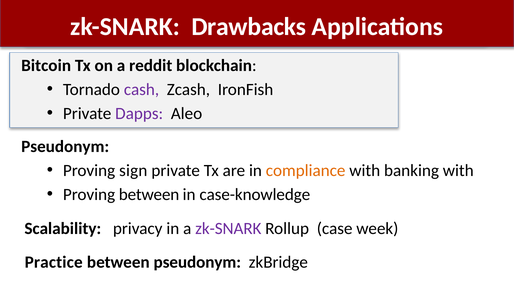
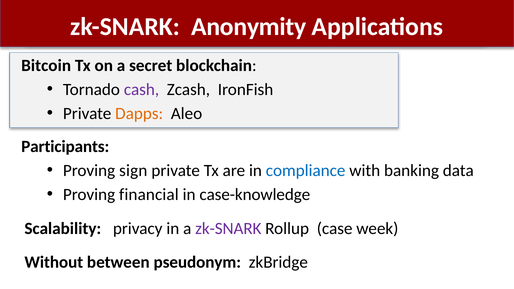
Drawbacks: Drawbacks -> Anonymity
reddit: reddit -> secret
Dapps colour: purple -> orange
Pseudonym at (65, 147): Pseudonym -> Participants
compliance colour: orange -> blue
banking with: with -> data
Proving between: between -> financial
Practice: Practice -> Without
